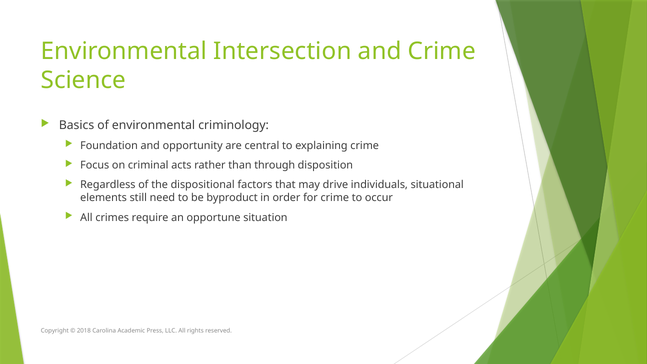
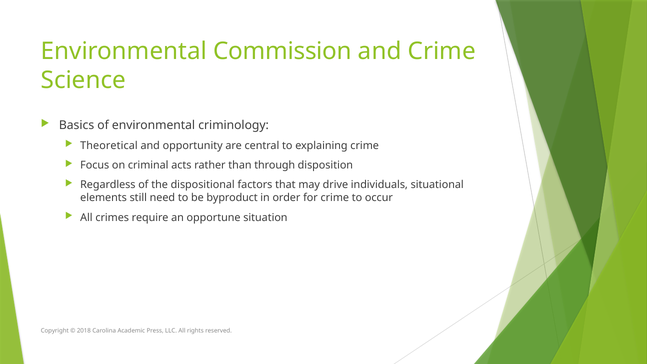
Intersection: Intersection -> Commission
Foundation: Foundation -> Theoretical
